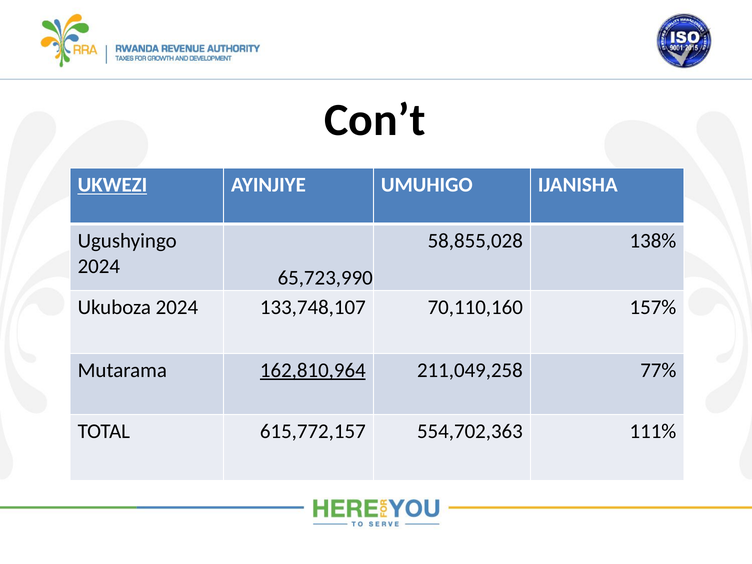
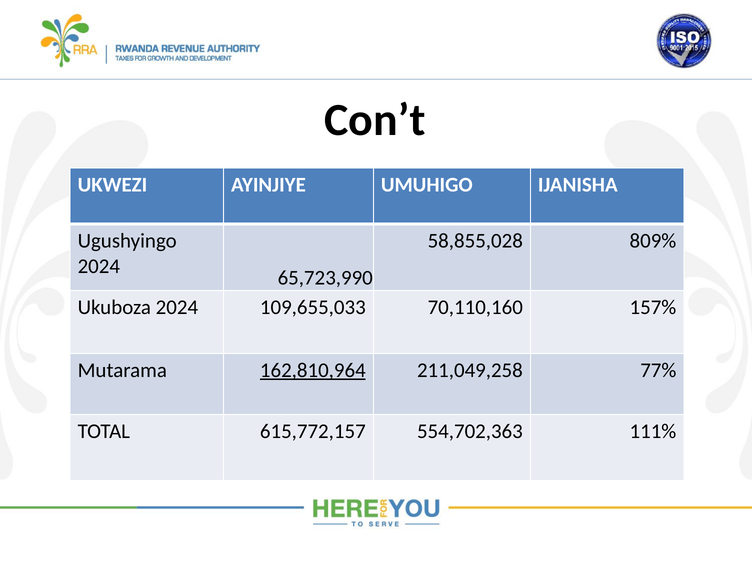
UKWEZI underline: present -> none
138%: 138% -> 809%
133,748,107: 133,748,107 -> 109,655,033
